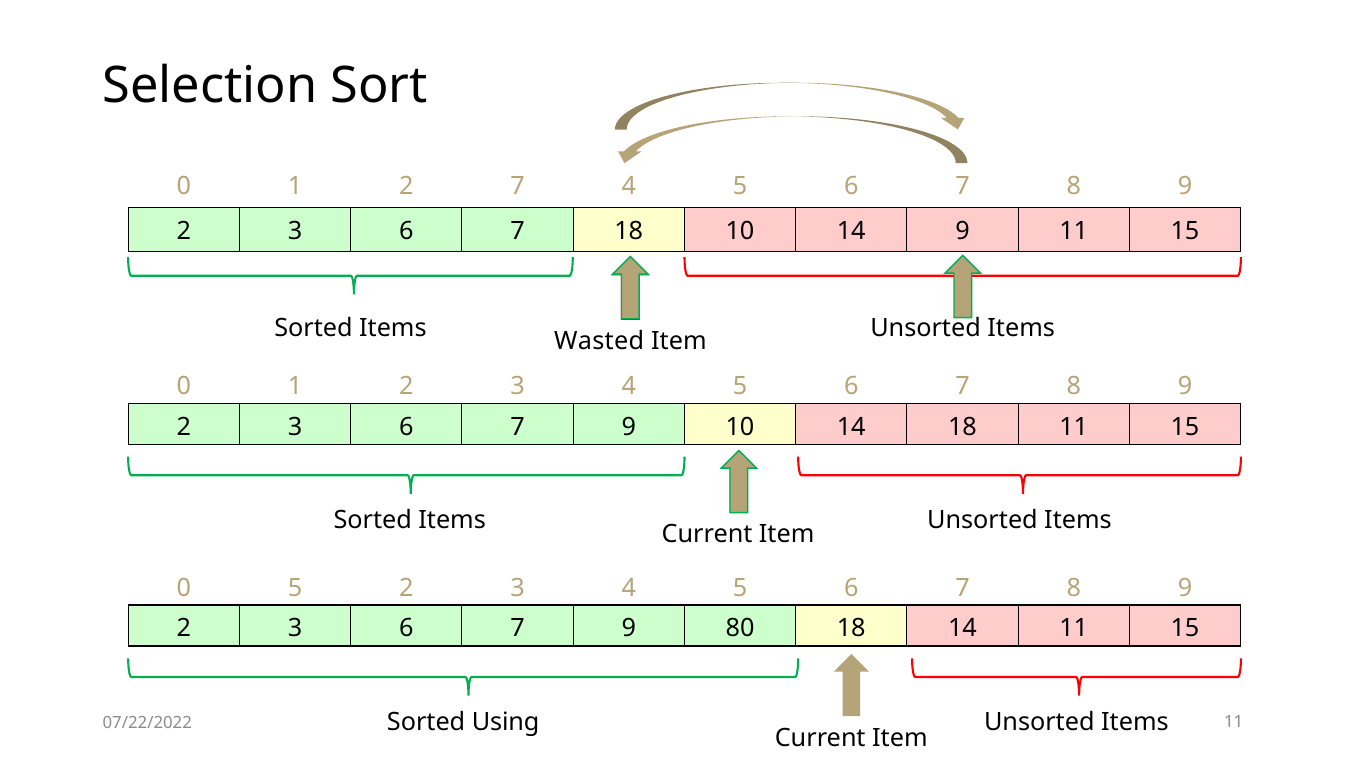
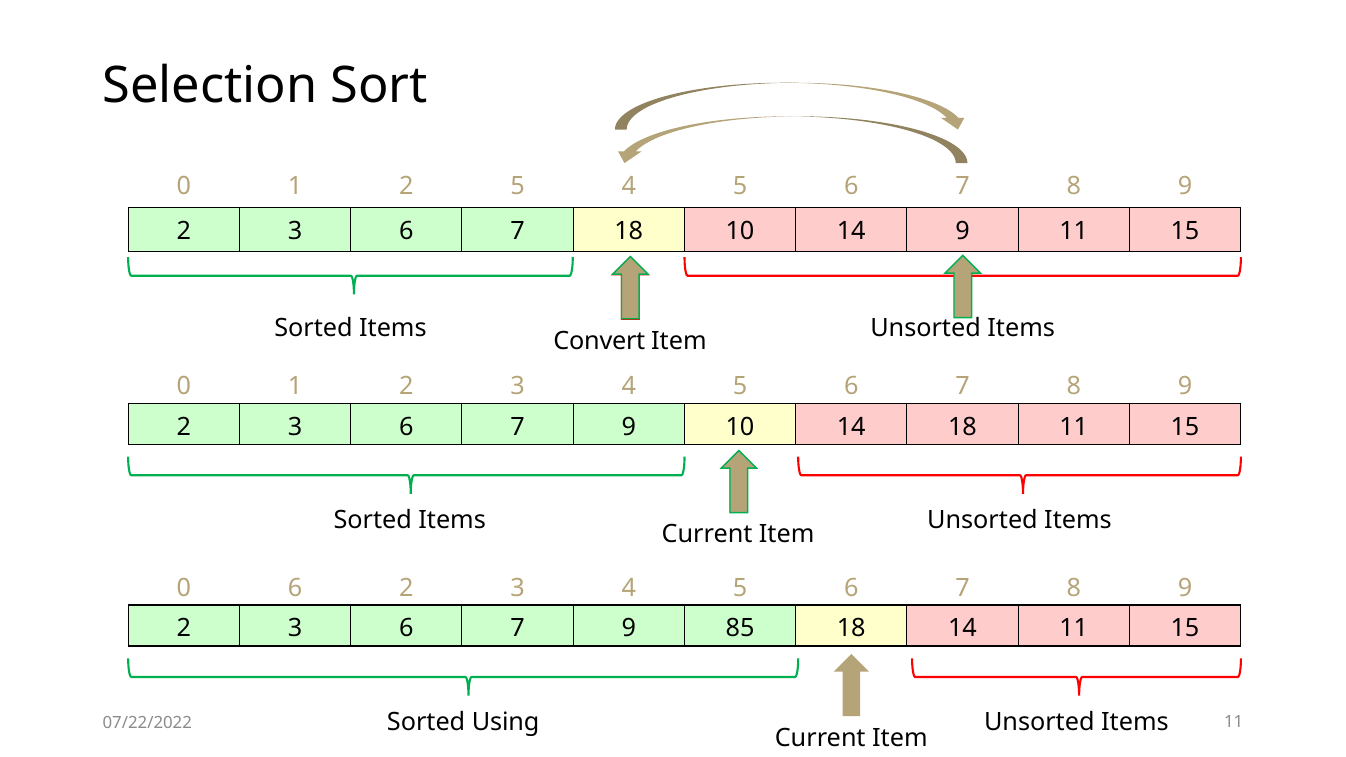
2 7: 7 -> 5
Wasted: Wasted -> Convert
0 5: 5 -> 6
80: 80 -> 85
